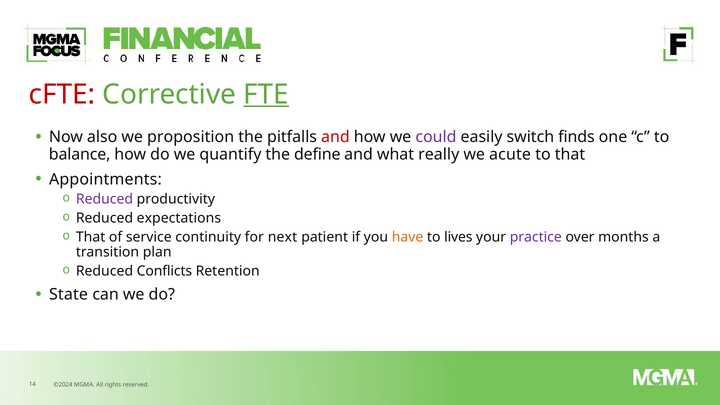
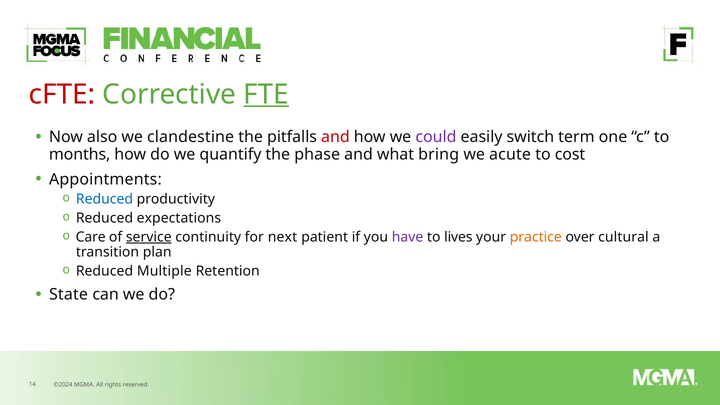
proposition: proposition -> clandestine
finds: finds -> term
balance: balance -> months
define: define -> phase
really: really -> bring
to that: that -> cost
Reduced at (105, 199) colour: purple -> blue
That at (91, 237): That -> Care
service underline: none -> present
have colour: orange -> purple
practice colour: purple -> orange
months: months -> cultural
Conflicts: Conflicts -> Multiple
